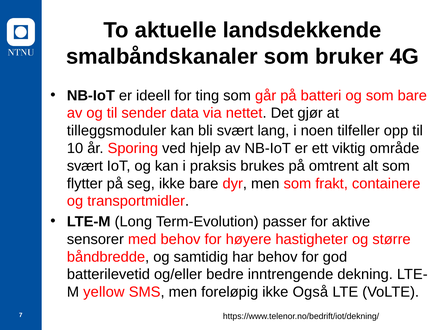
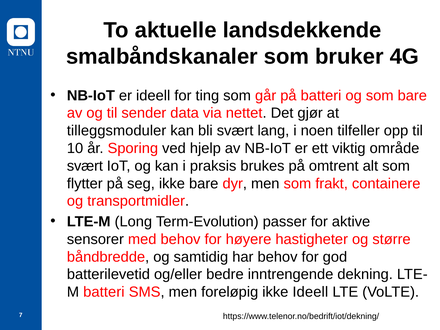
yellow at (104, 292): yellow -> batteri
ikke Også: Også -> Ideell
